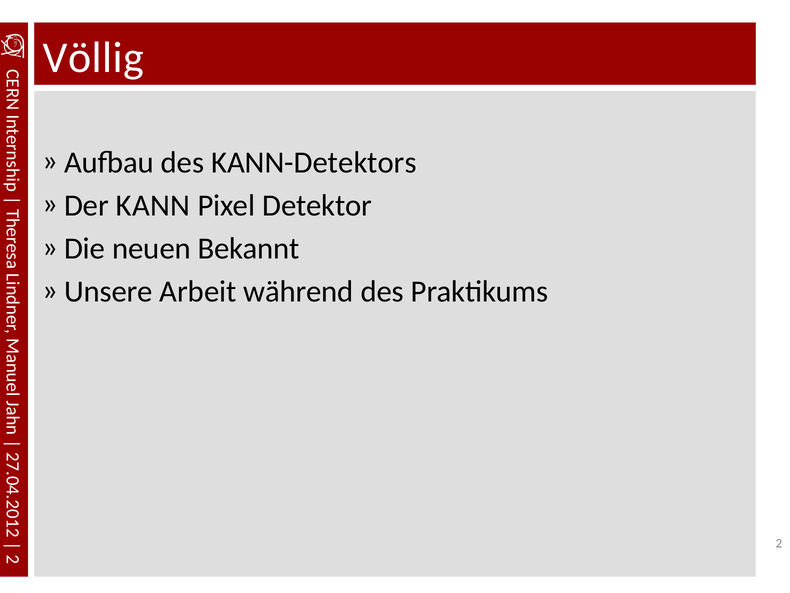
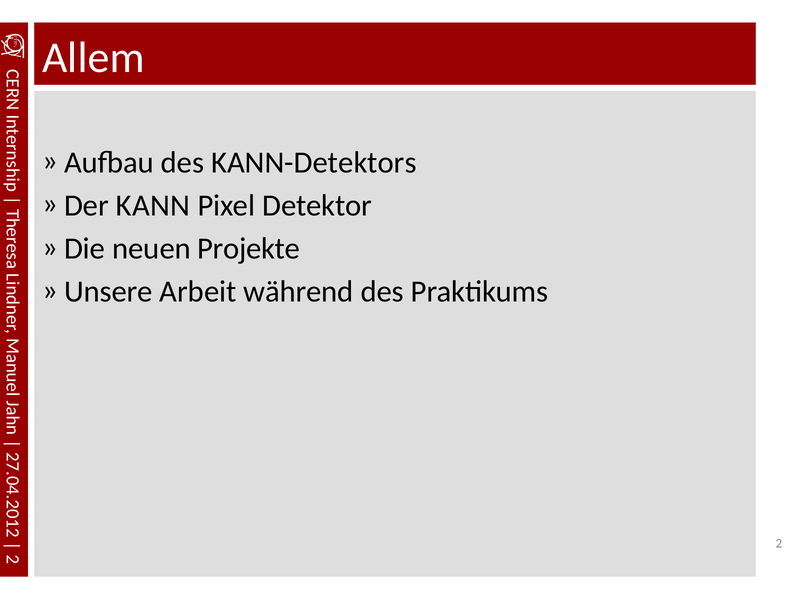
Völlig: Völlig -> Allem
Bekannt: Bekannt -> Projekte
